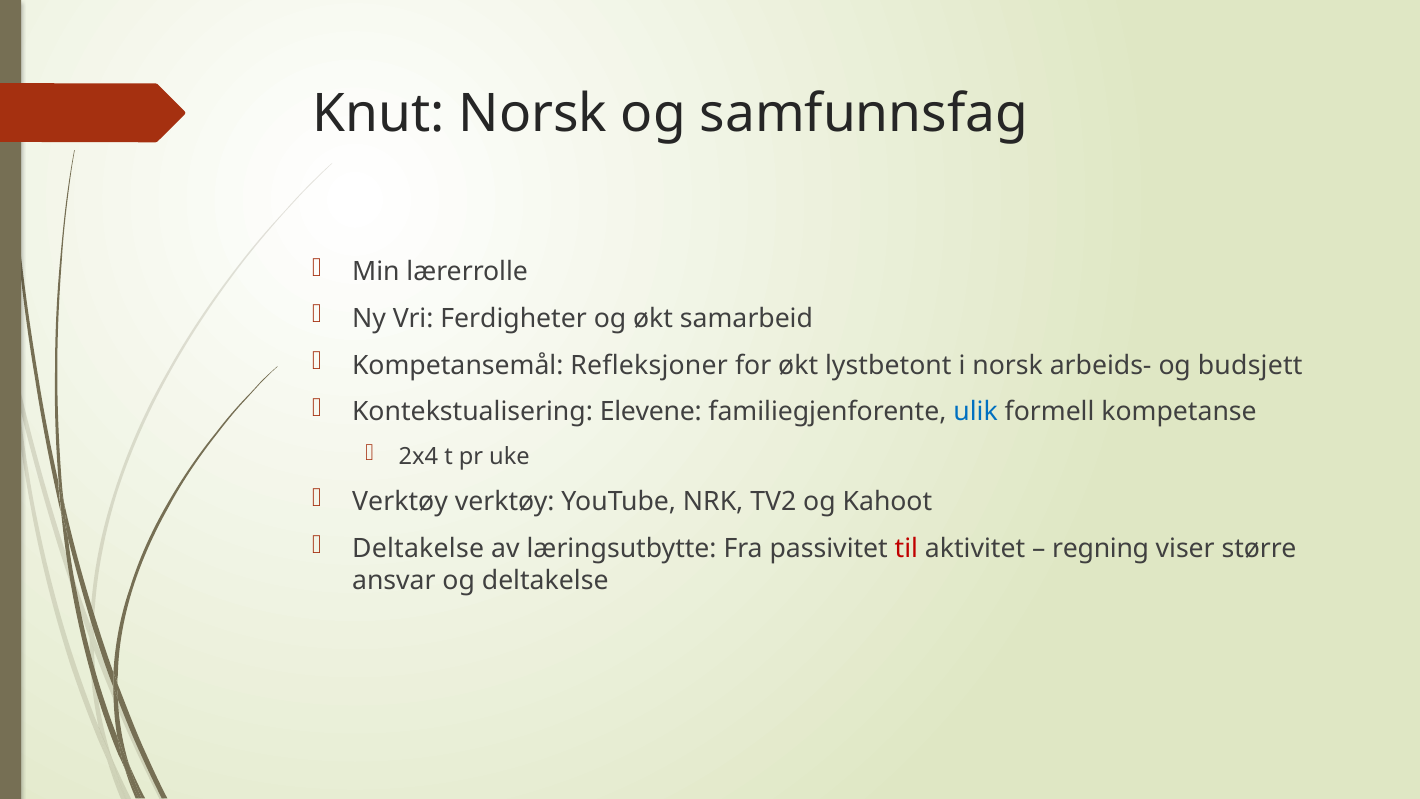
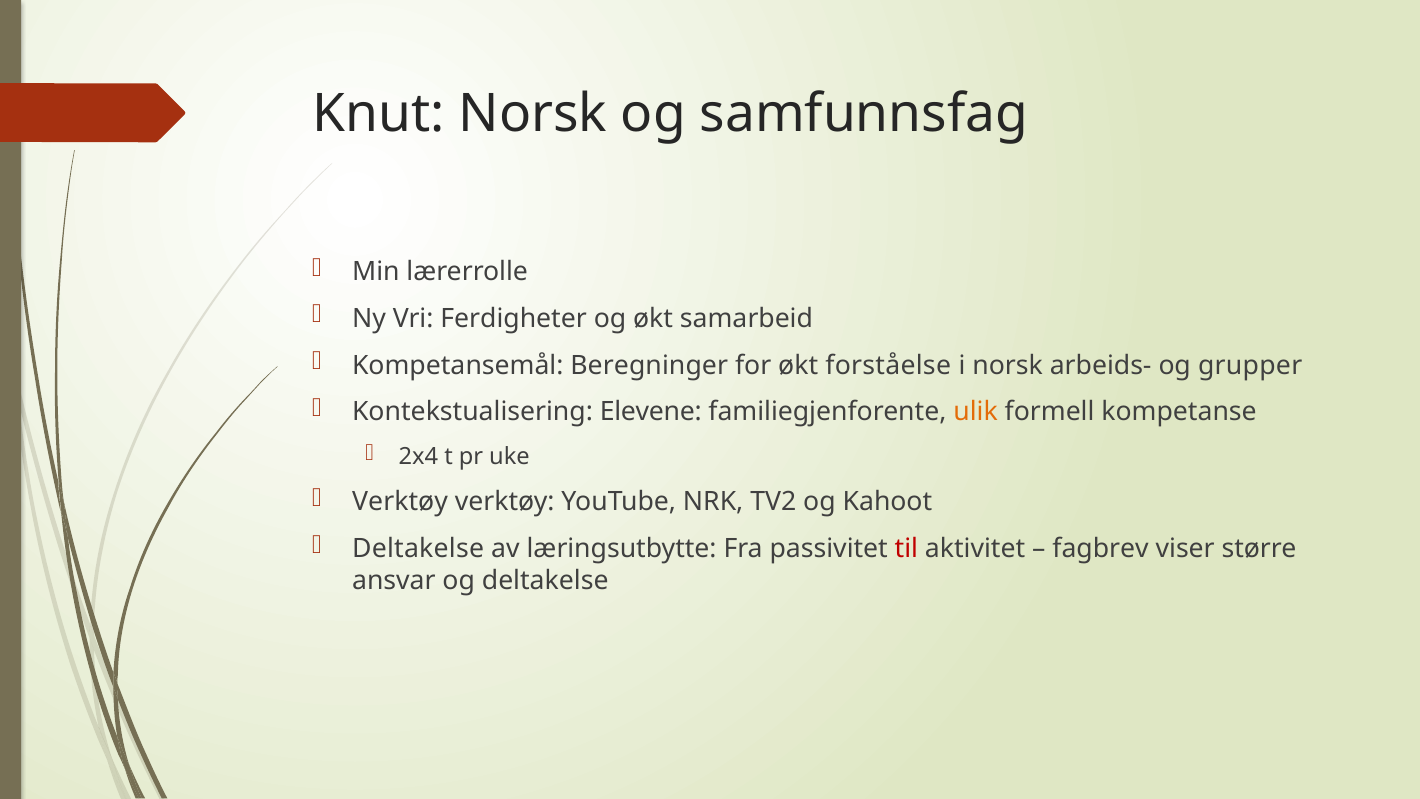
Refleksjoner: Refleksjoner -> Beregninger
lystbetont: lystbetont -> forståelse
budsjett: budsjett -> grupper
ulik colour: blue -> orange
regning: regning -> fagbrev
